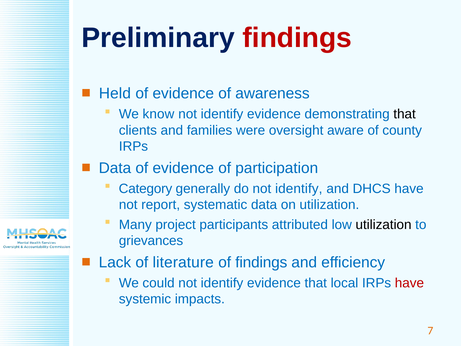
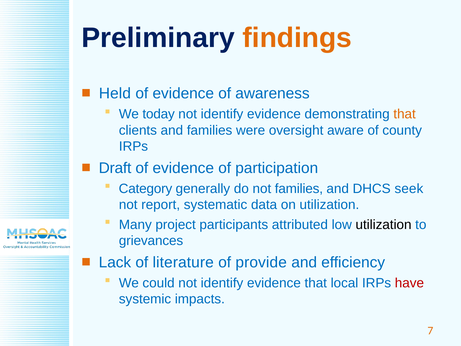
findings at (297, 38) colour: red -> orange
know: know -> today
that at (405, 114) colour: black -> orange
Data at (115, 168): Data -> Draft
do not identify: identify -> families
DHCS have: have -> seek
of findings: findings -> provide
